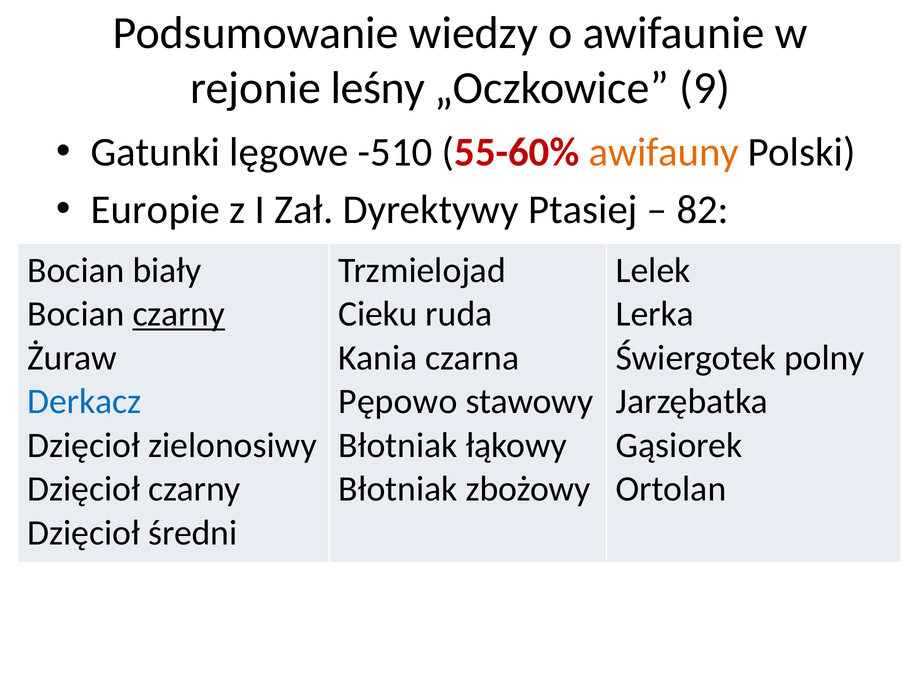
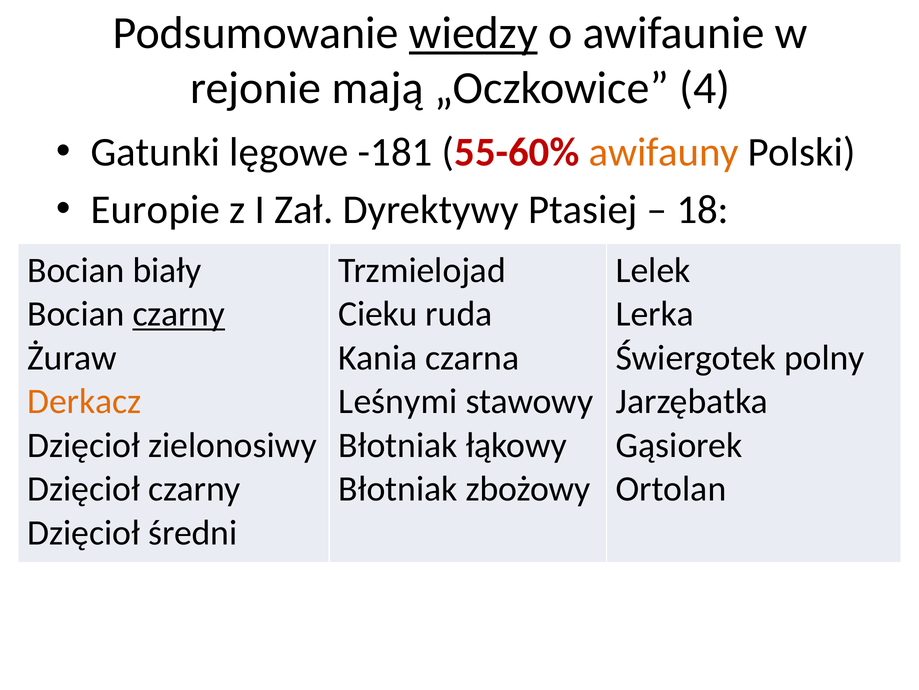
wiedzy underline: none -> present
leśny: leśny -> mają
9: 9 -> 4
-510: -510 -> -181
82: 82 -> 18
Derkacz colour: blue -> orange
Pępowo: Pępowo -> Leśnymi
